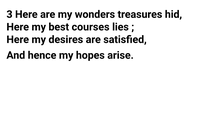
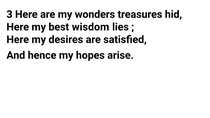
courses: courses -> wisdom
